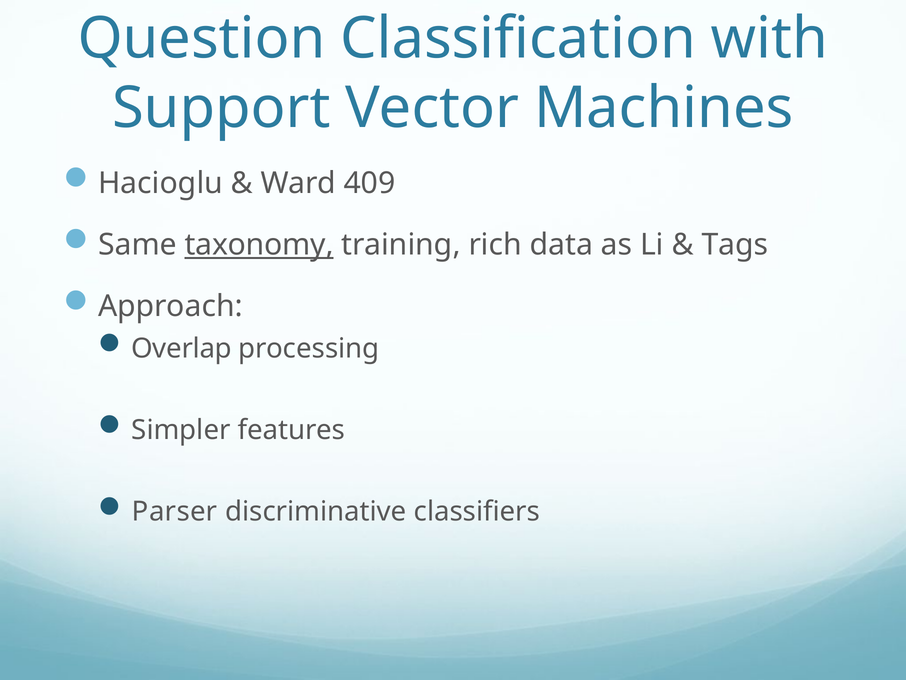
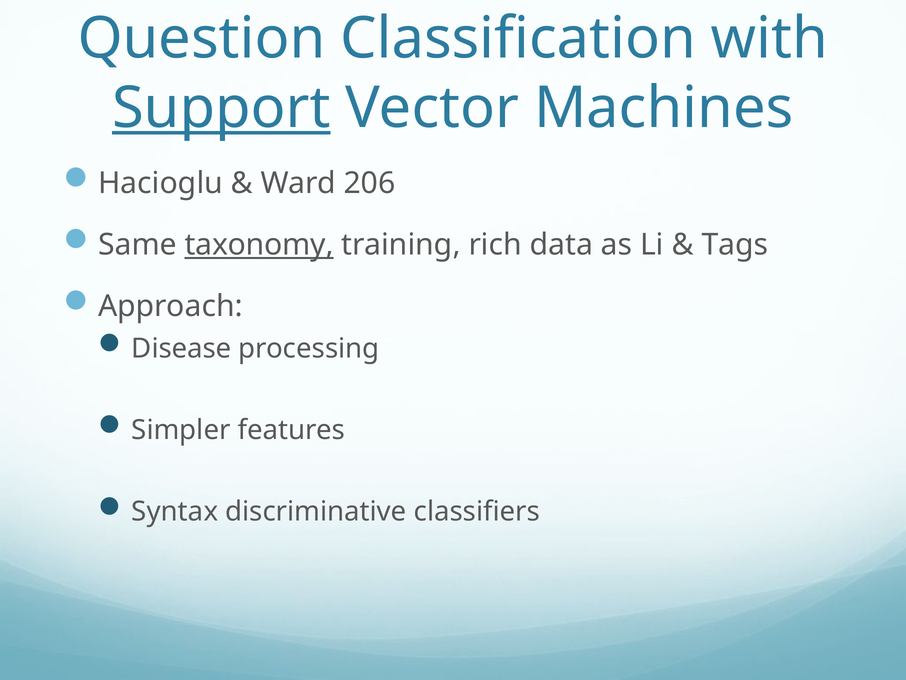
Support underline: none -> present
409: 409 -> 206
Overlap: Overlap -> Disease
Parser: Parser -> Syntax
